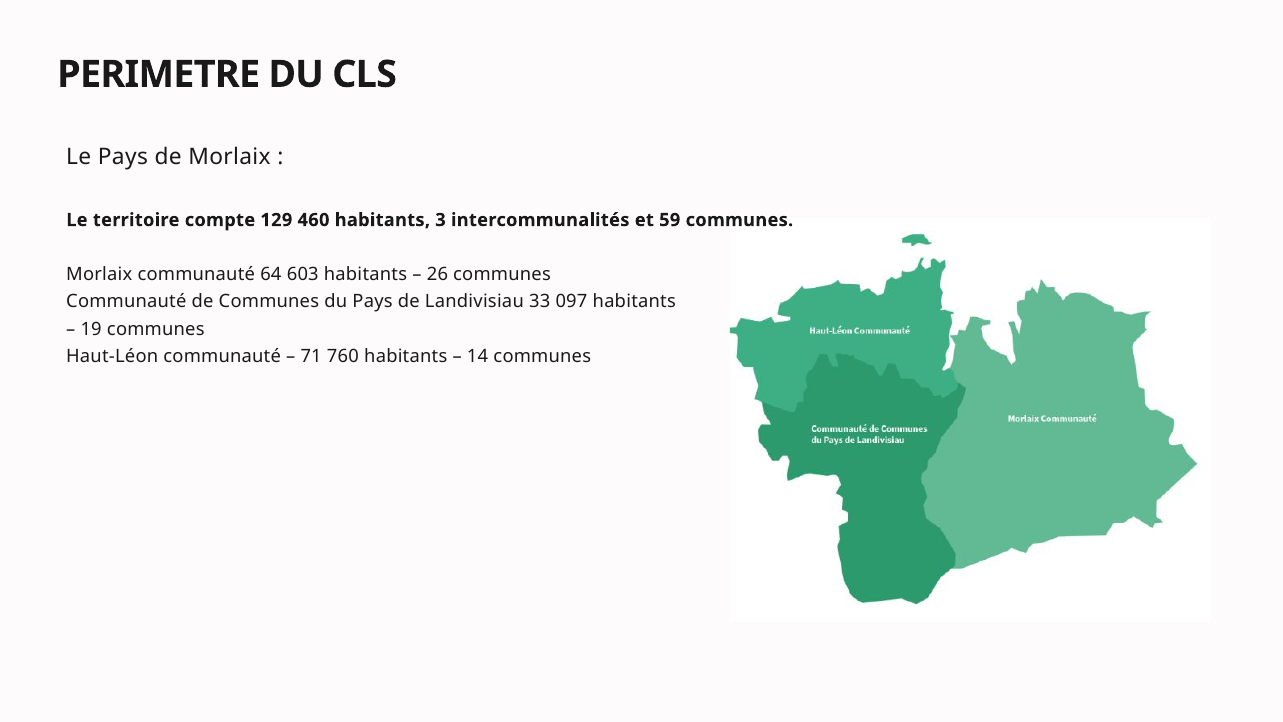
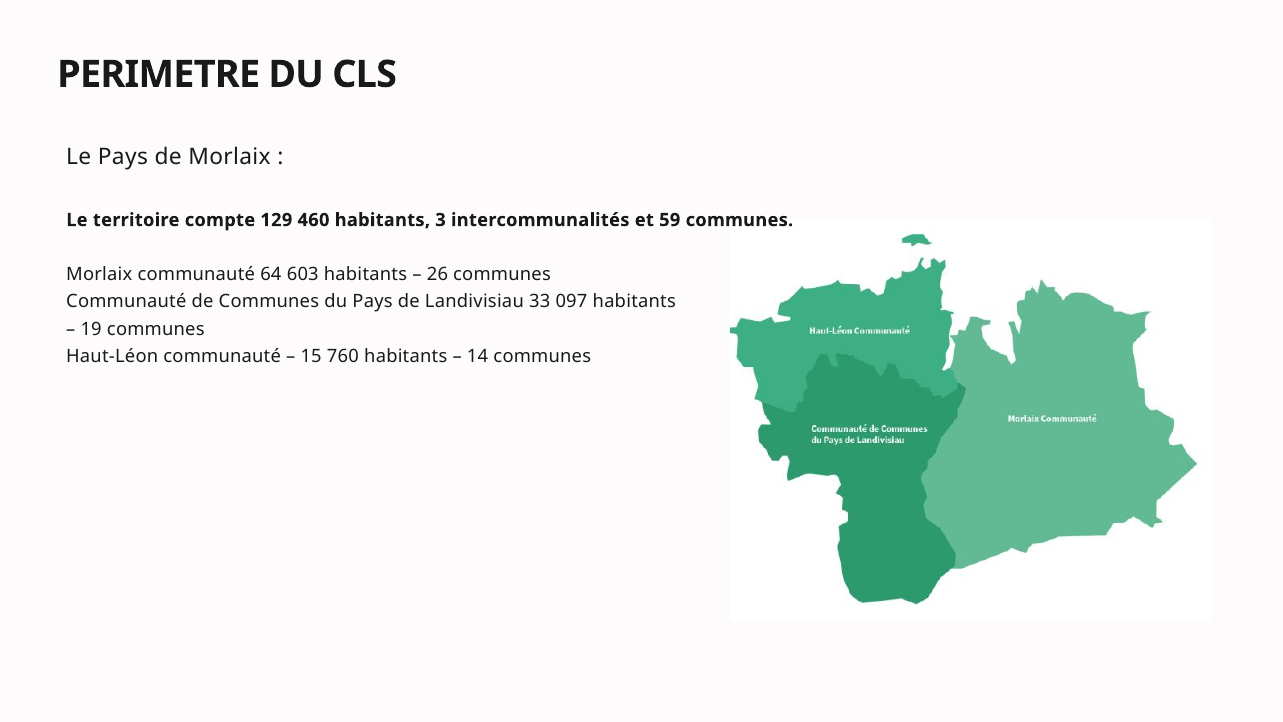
71: 71 -> 15
